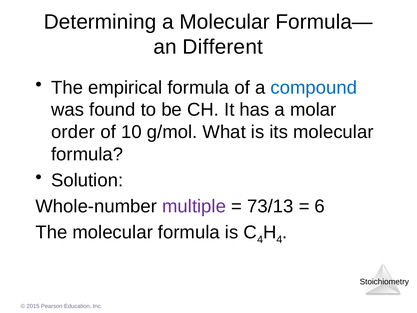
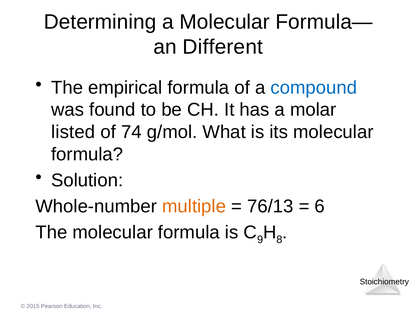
order: order -> listed
10: 10 -> 74
multiple colour: purple -> orange
73/13: 73/13 -> 76/13
4 at (260, 239): 4 -> 9
4 at (279, 239): 4 -> 8
